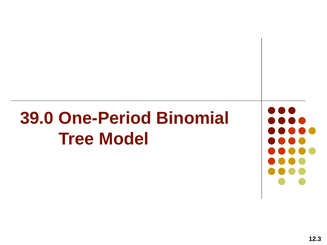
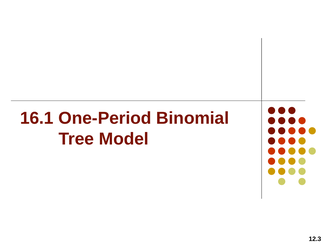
39.0: 39.0 -> 16.1
